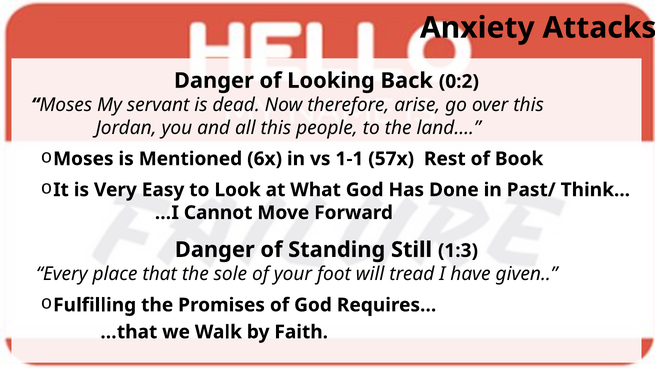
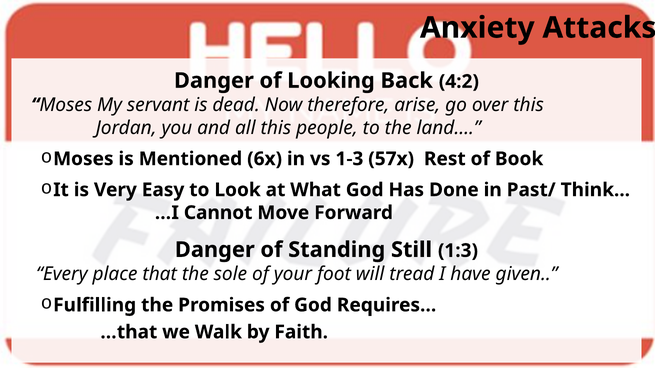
0:2: 0:2 -> 4:2
1-1: 1-1 -> 1-3
